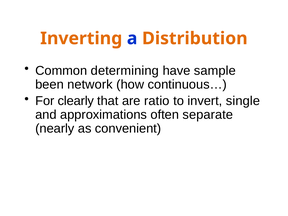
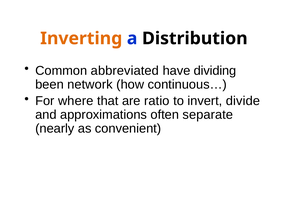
Distribution colour: orange -> black
determining: determining -> abbreviated
sample: sample -> dividing
clearly: clearly -> where
single: single -> divide
